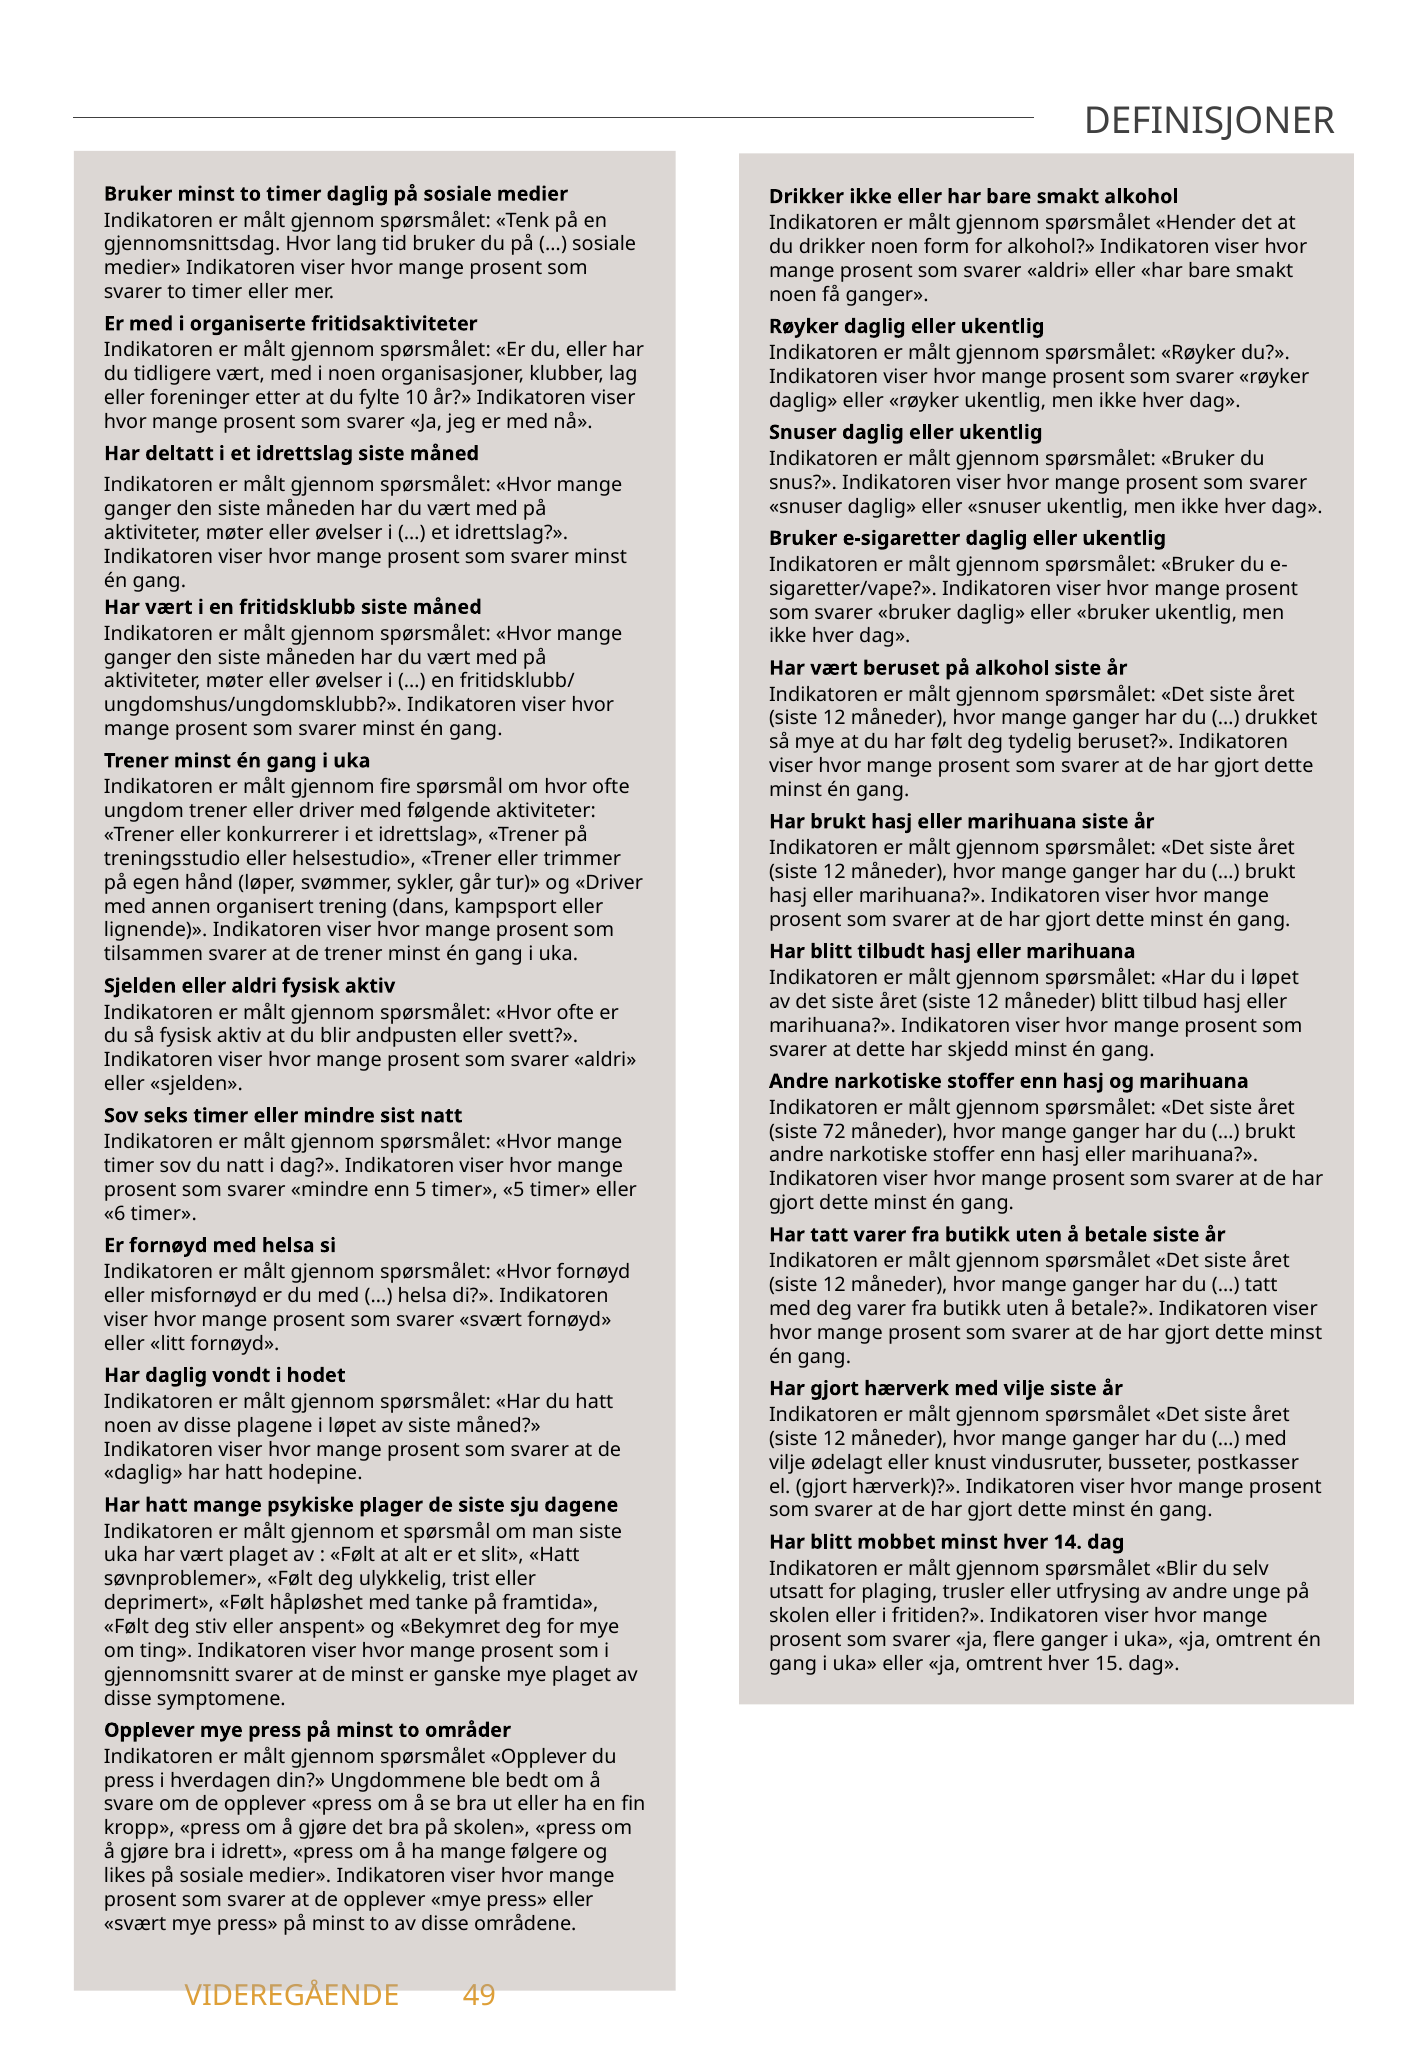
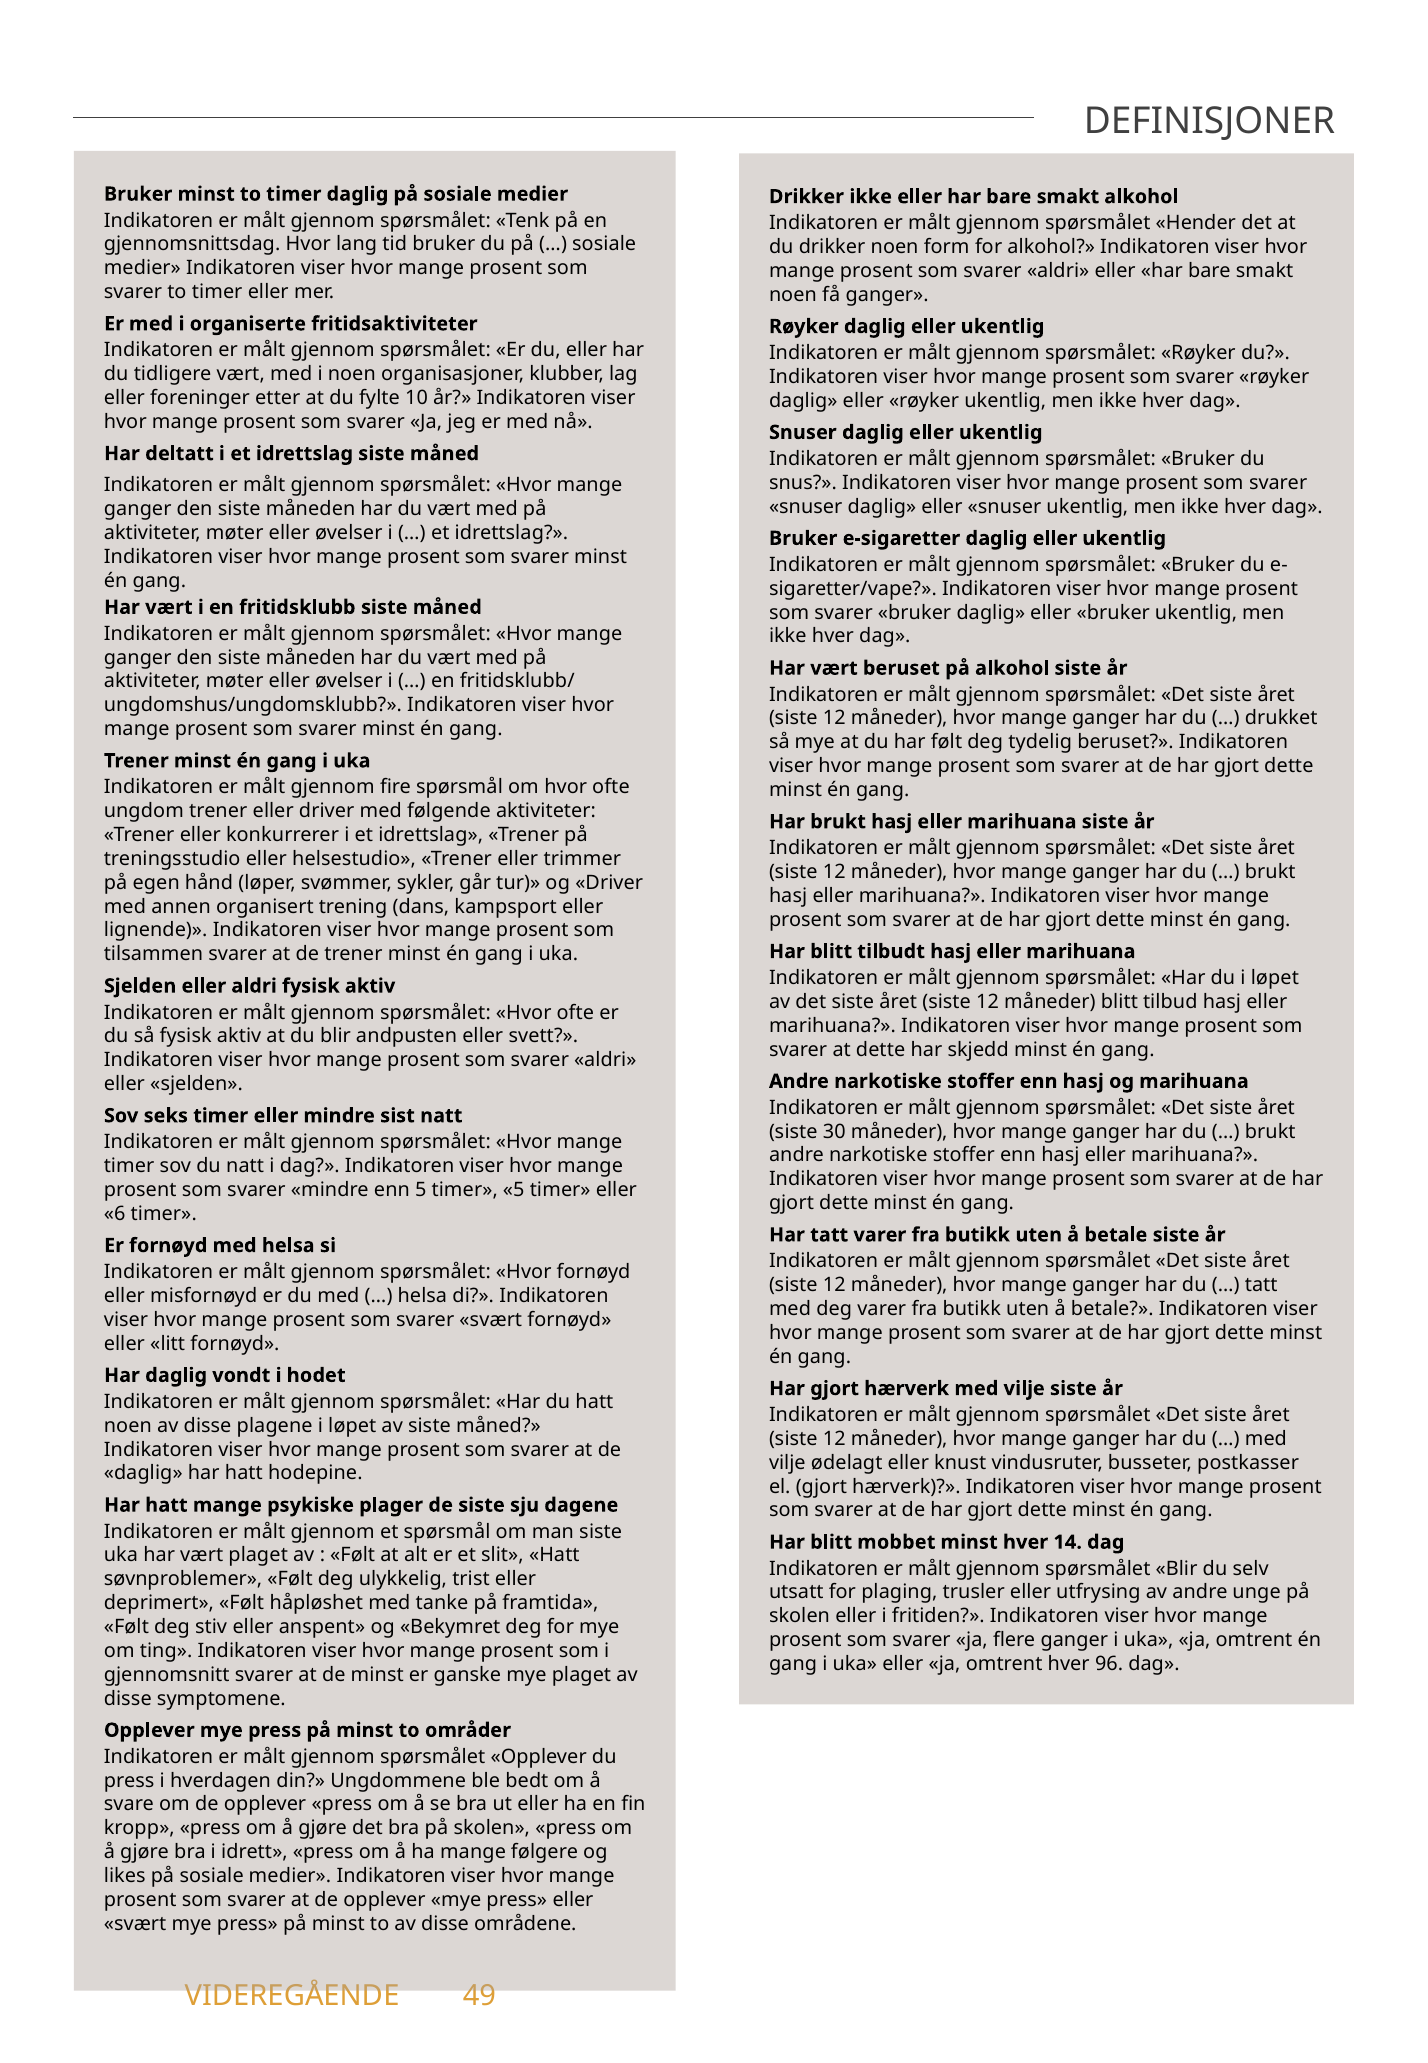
72: 72 -> 30
15: 15 -> 96
